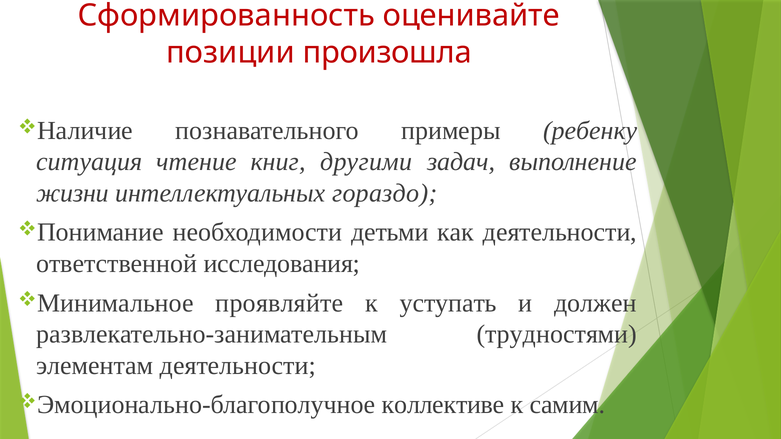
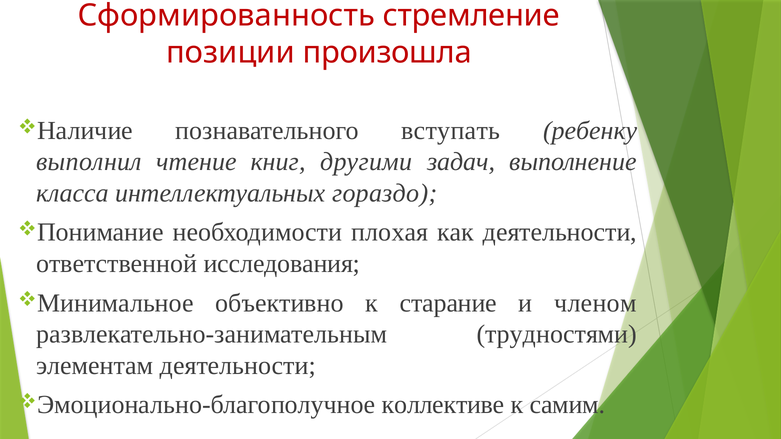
оценивайте: оценивайте -> стремление
примеры: примеры -> вступать
ситуация: ситуация -> выполнил
жизни: жизни -> класса
детьми: детьми -> плохая
проявляйте: проявляйте -> объективно
уступать: уступать -> старание
должен: должен -> членом
